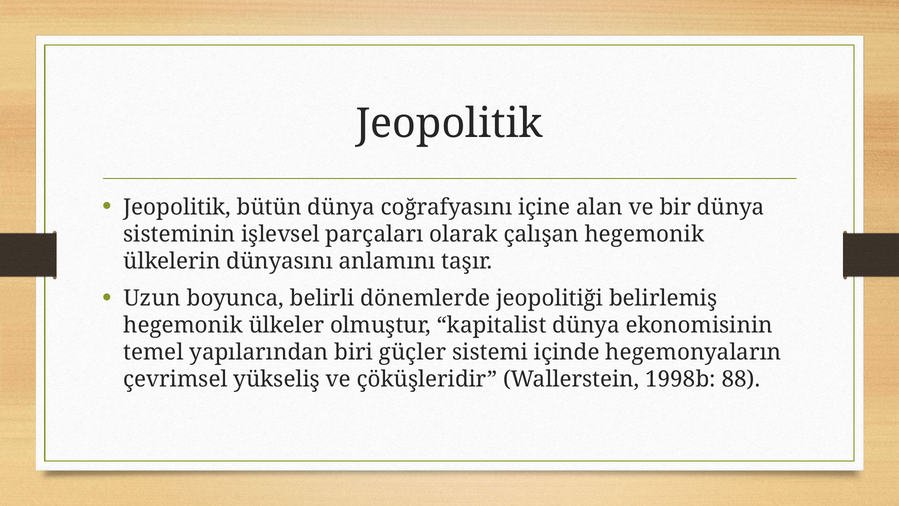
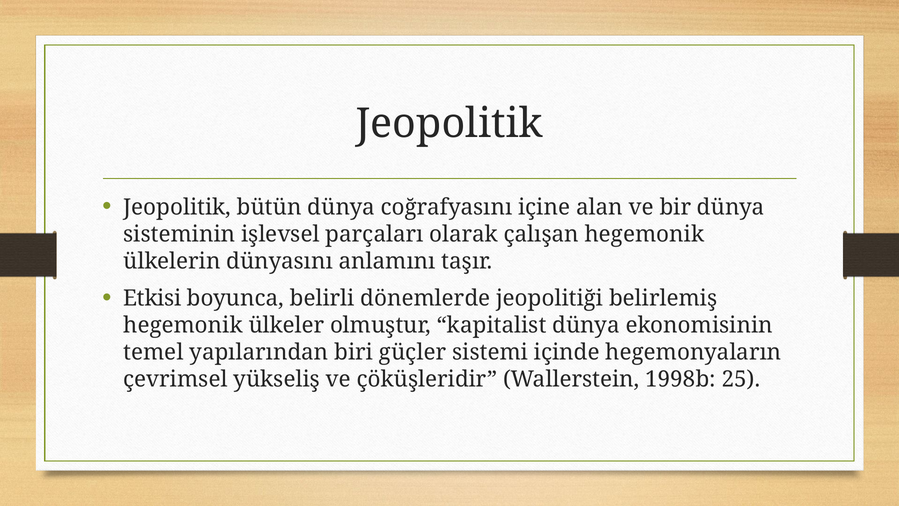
Uzun: Uzun -> Etkisi
88: 88 -> 25
